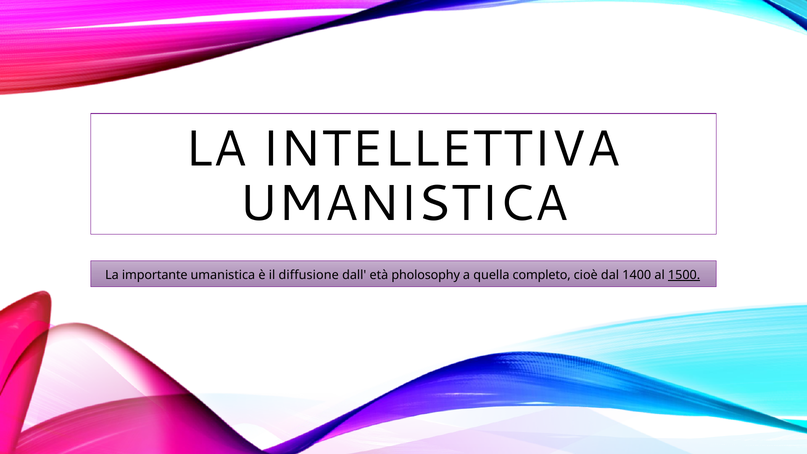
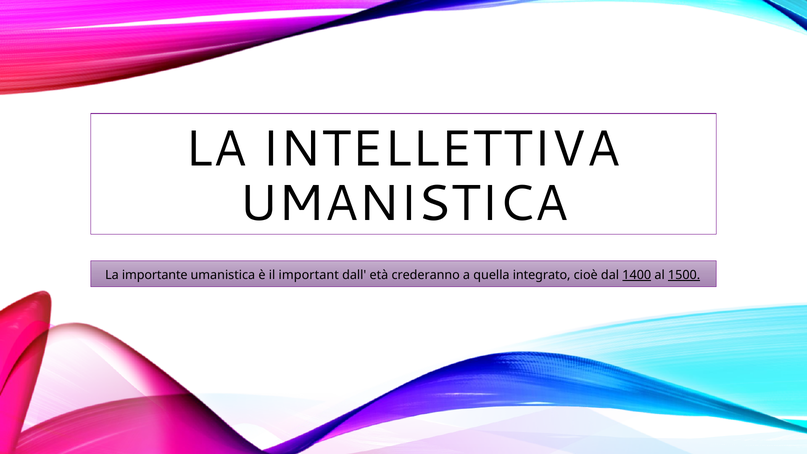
diffusione: diffusione -> important
pholosophy: pholosophy -> crederanno
completo: completo -> integrato
1400 underline: none -> present
